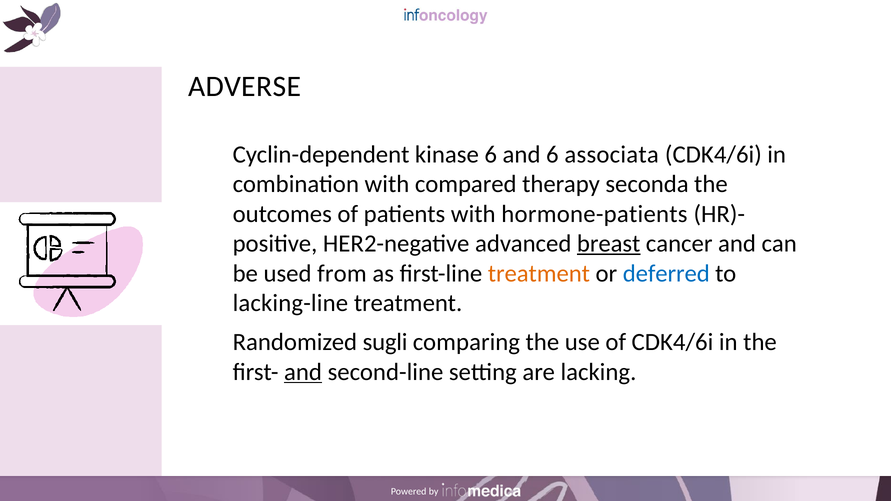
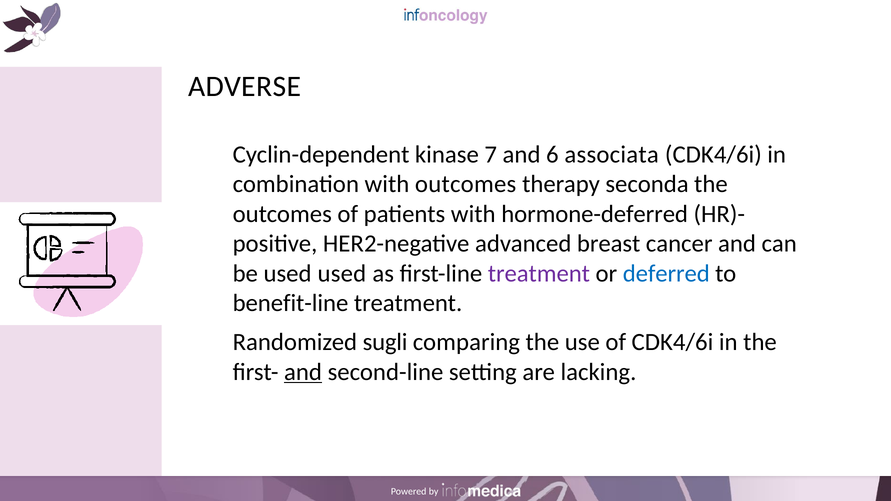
kinase 6: 6 -> 7
with compared: compared -> outcomes
hormone-patients: hormone-patients -> hormone-deferred
breast underline: present -> none
used from: from -> used
treatment at (539, 273) colour: orange -> purple
lacking-line: lacking-line -> benefit-line
